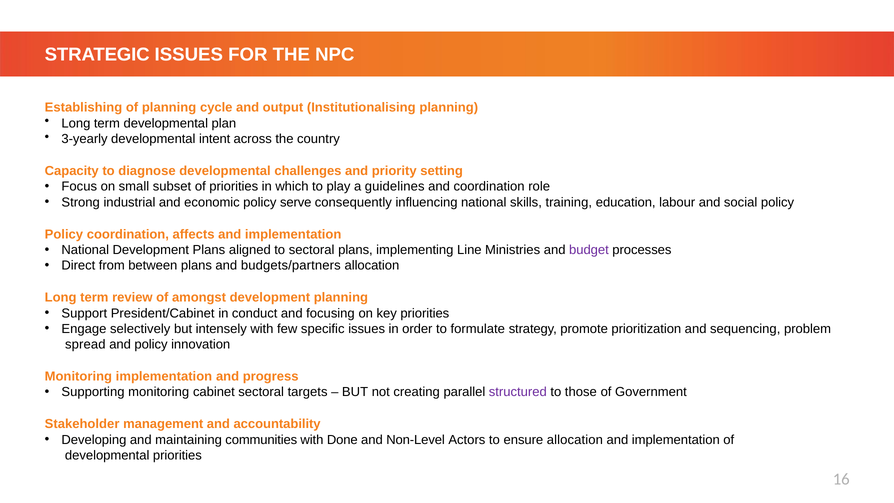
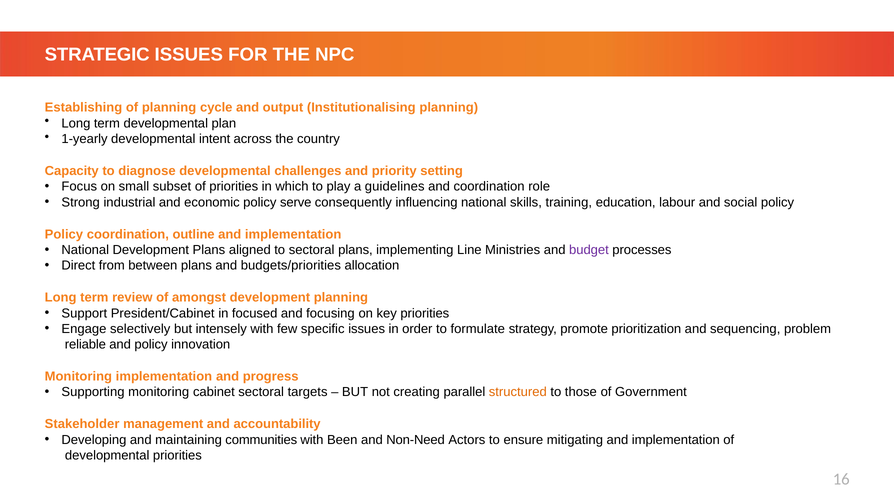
3-yearly: 3-yearly -> 1-yearly
affects: affects -> outline
budgets/partners: budgets/partners -> budgets/priorities
conduct: conduct -> focused
spread: spread -> reliable
structured colour: purple -> orange
Done: Done -> Been
Non-Level: Non-Level -> Non-Need
ensure allocation: allocation -> mitigating
